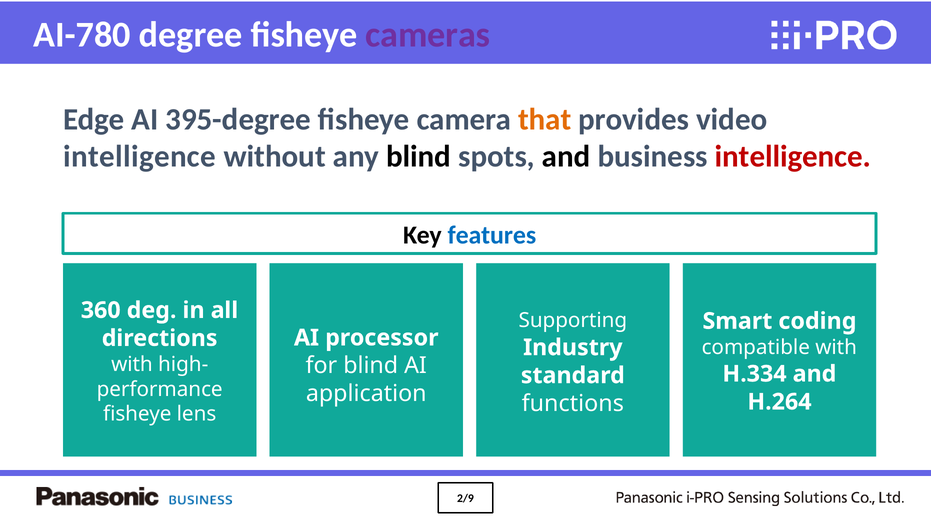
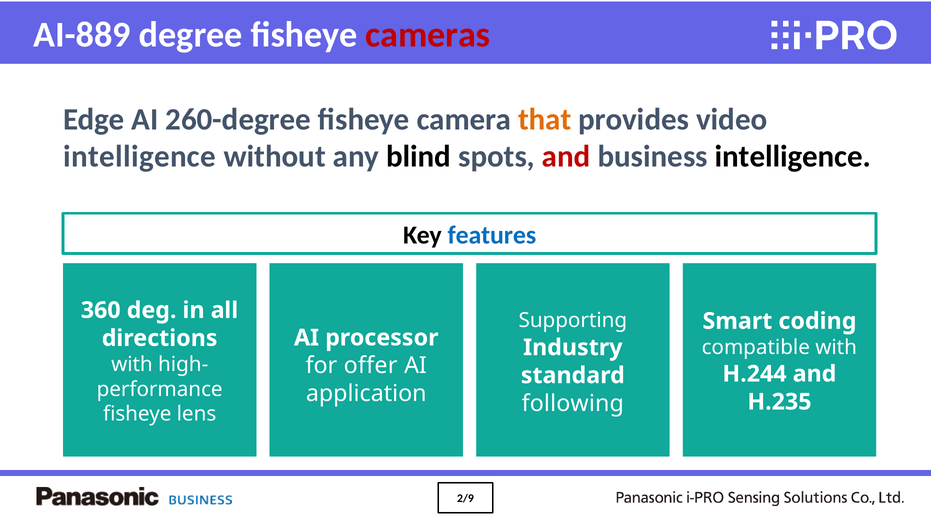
AI-780: AI-780 -> AI-889
cameras colour: purple -> red
395-degree: 395-degree -> 260-degree
and at (566, 157) colour: black -> red
intelligence at (793, 157) colour: red -> black
for blind: blind -> offer
H.334: H.334 -> H.244
functions: functions -> following
H.264: H.264 -> H.235
